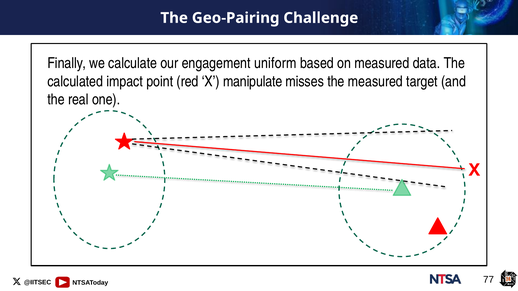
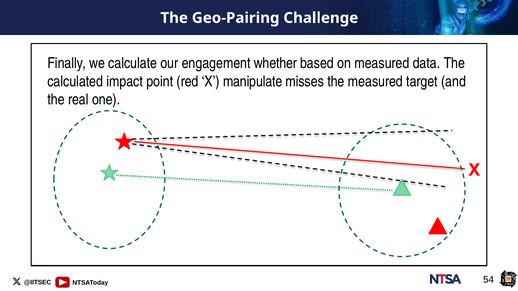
uniform: uniform -> whether
77: 77 -> 54
